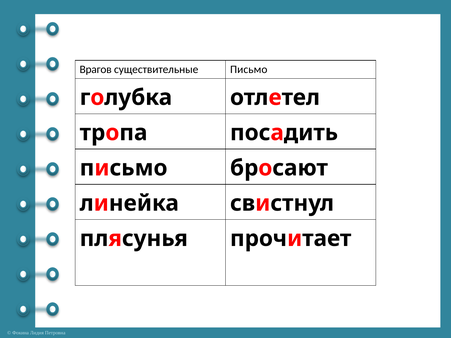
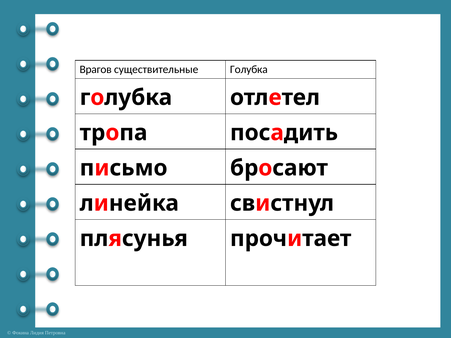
существительные Письмо: Письмо -> Голубка
